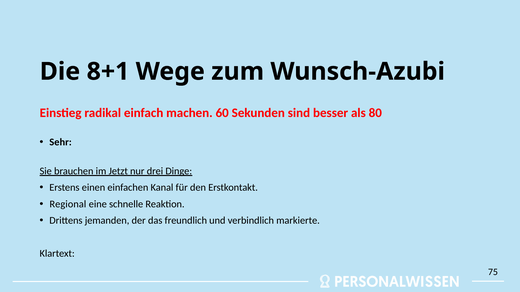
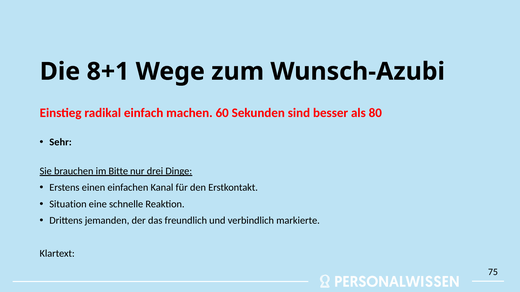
Jetzt: Jetzt -> Bitte
Regional: Regional -> Situation
